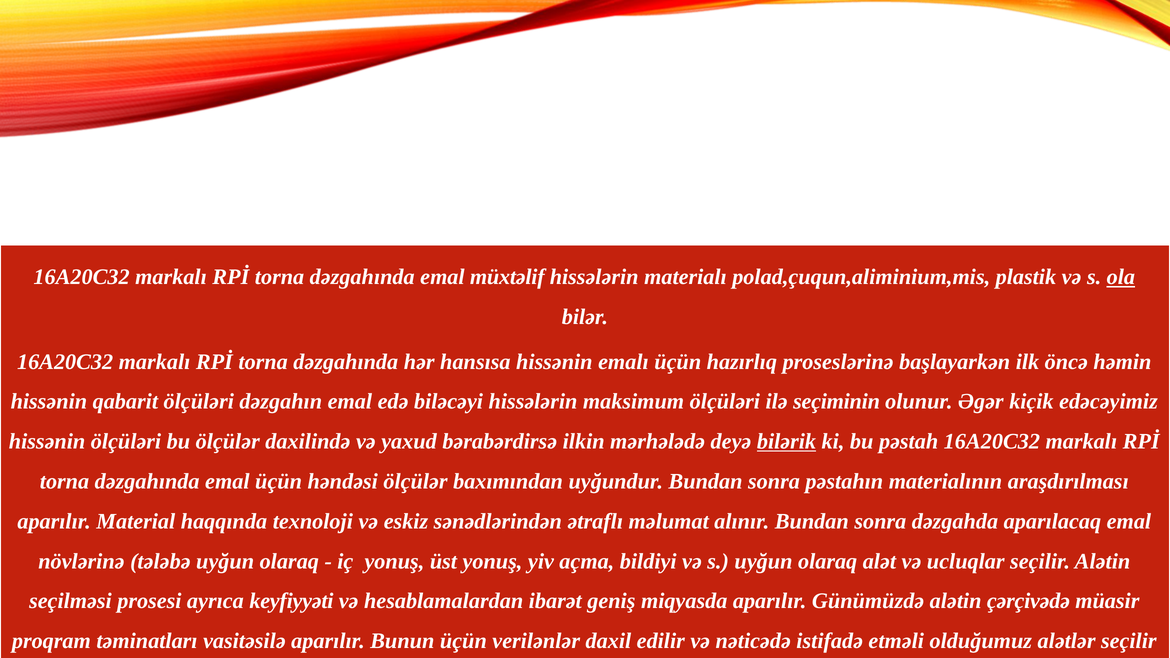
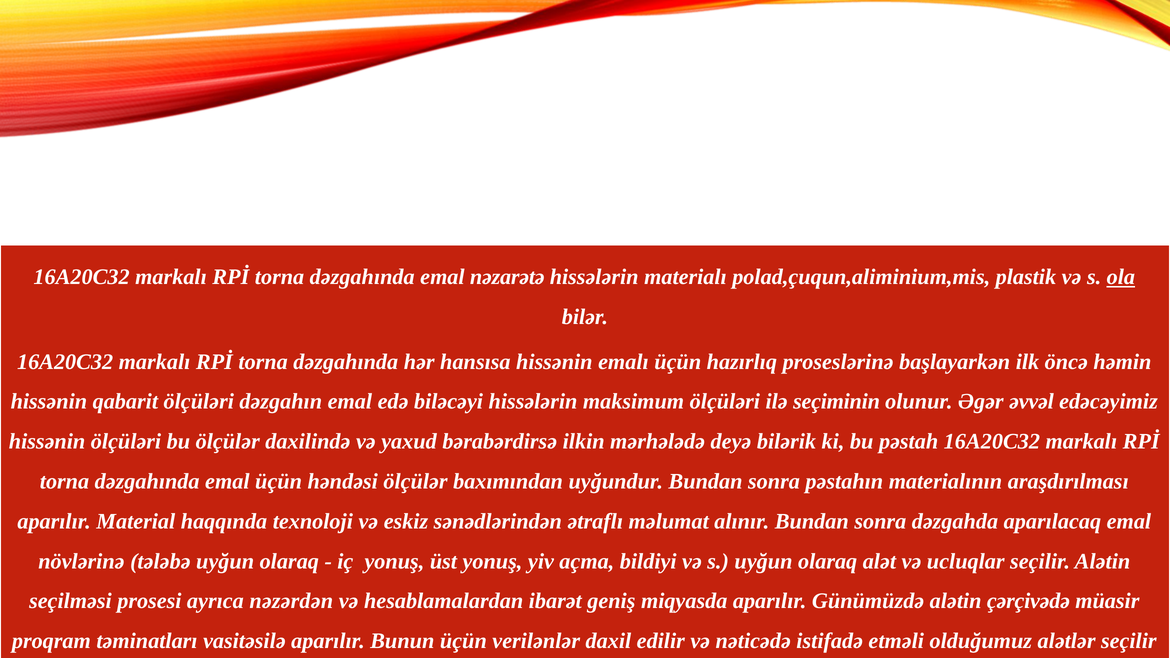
müxtəlif: müxtəlif -> nəzarətə
kiçik: kiçik -> əvvəl
bilərik underline: present -> none
keyfiyyəti: keyfiyyəti -> nəzərdən
